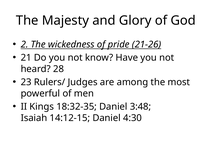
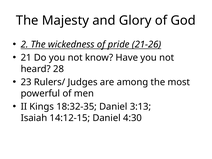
3:48: 3:48 -> 3:13
